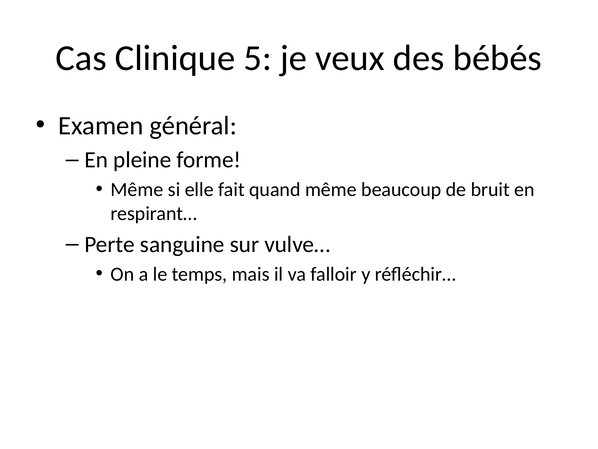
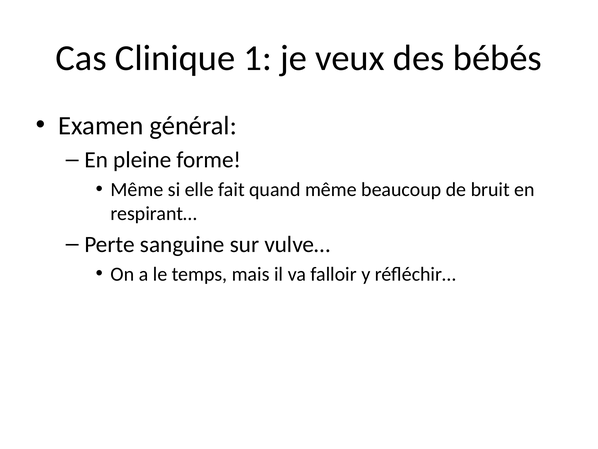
5: 5 -> 1
